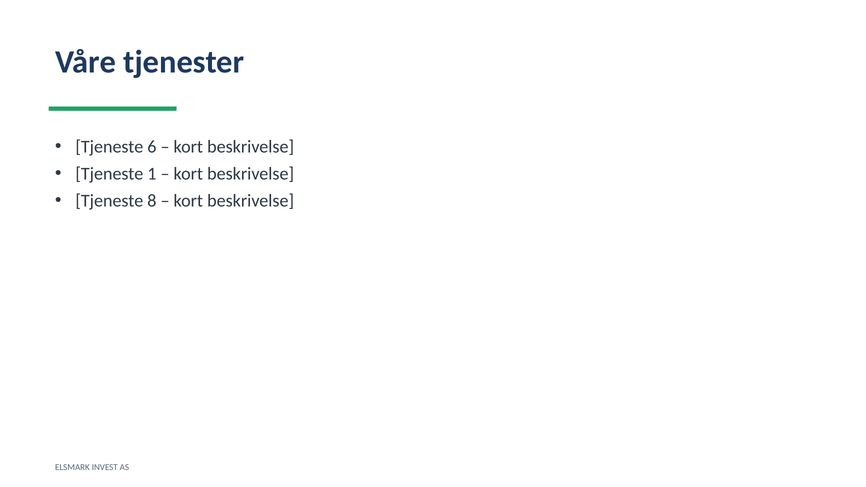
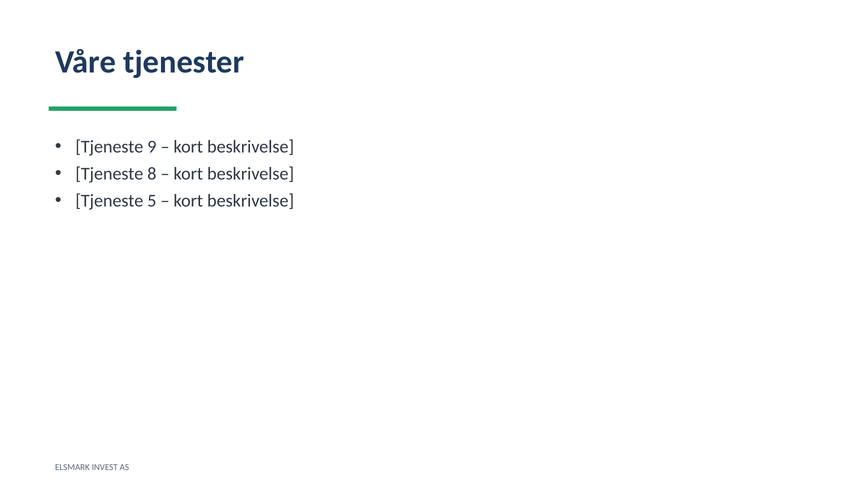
6: 6 -> 9
1: 1 -> 8
8: 8 -> 5
